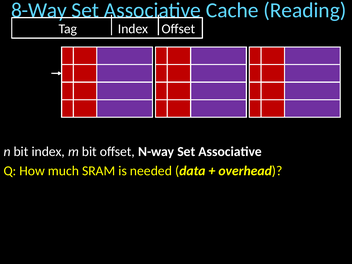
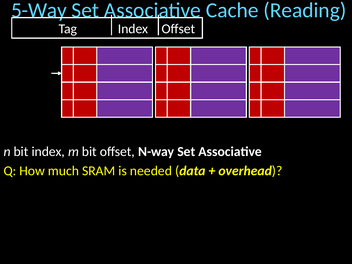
8-Way: 8-Way -> 5-Way
